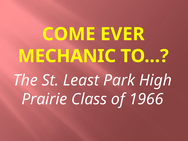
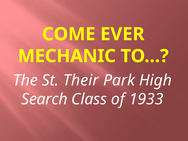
Least: Least -> Their
Prairie: Prairie -> Search
1966: 1966 -> 1933
